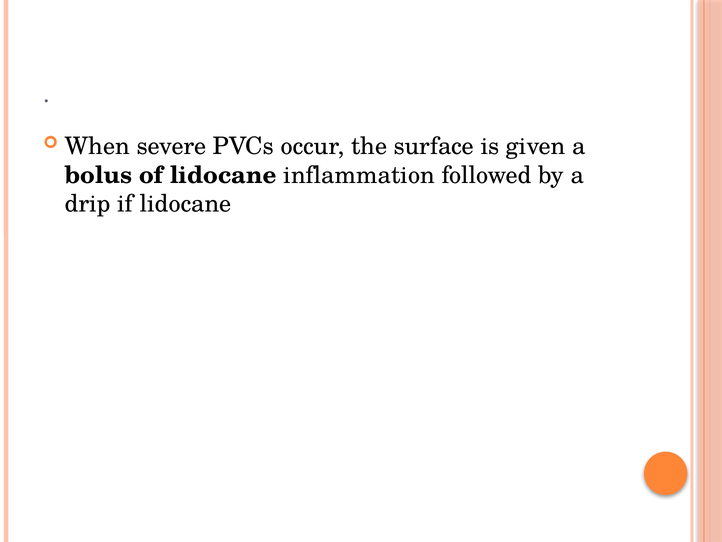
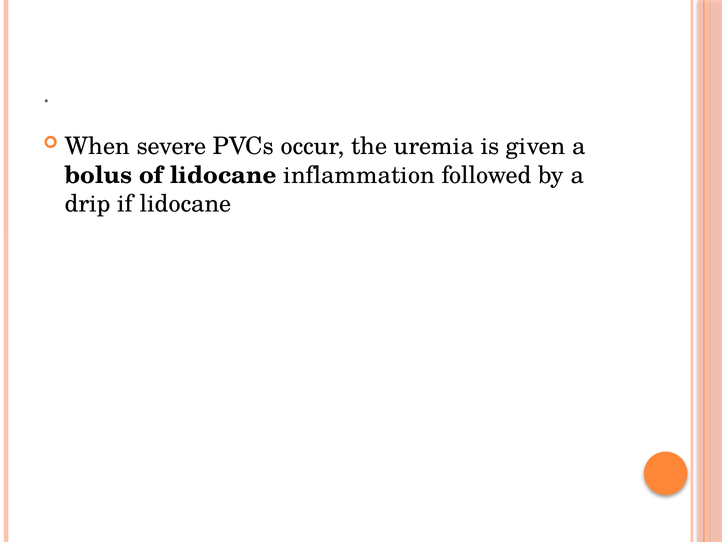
surface: surface -> uremia
